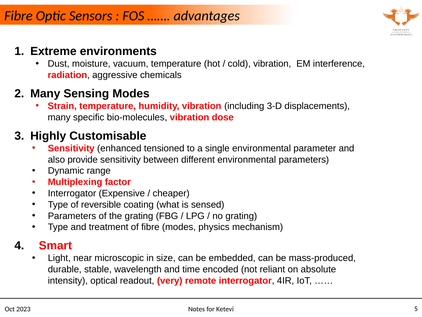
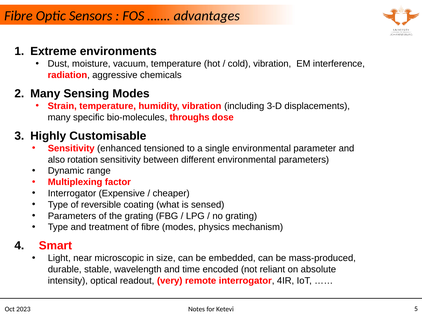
bio-molecules vibration: vibration -> throughs
provide: provide -> rotation
